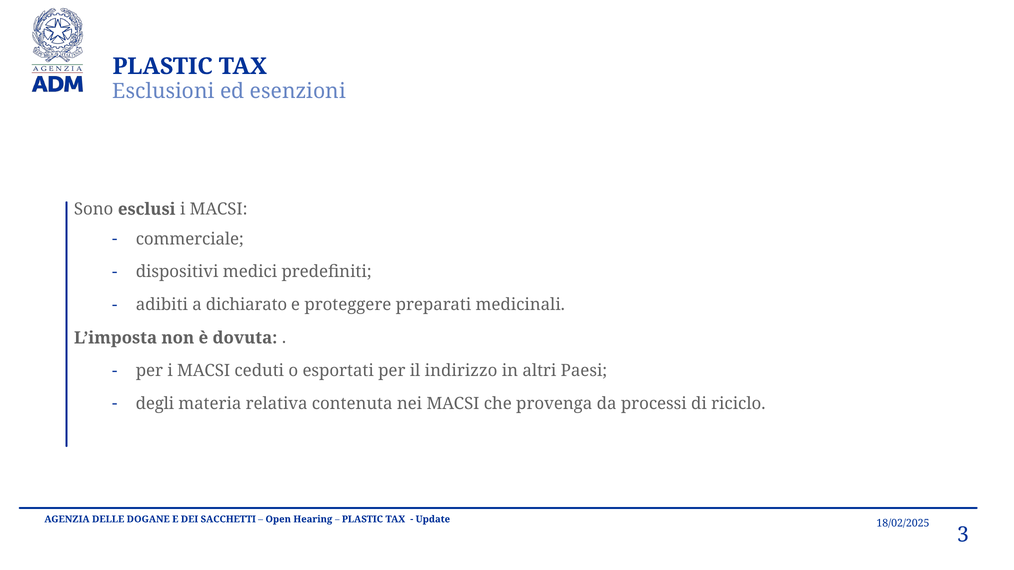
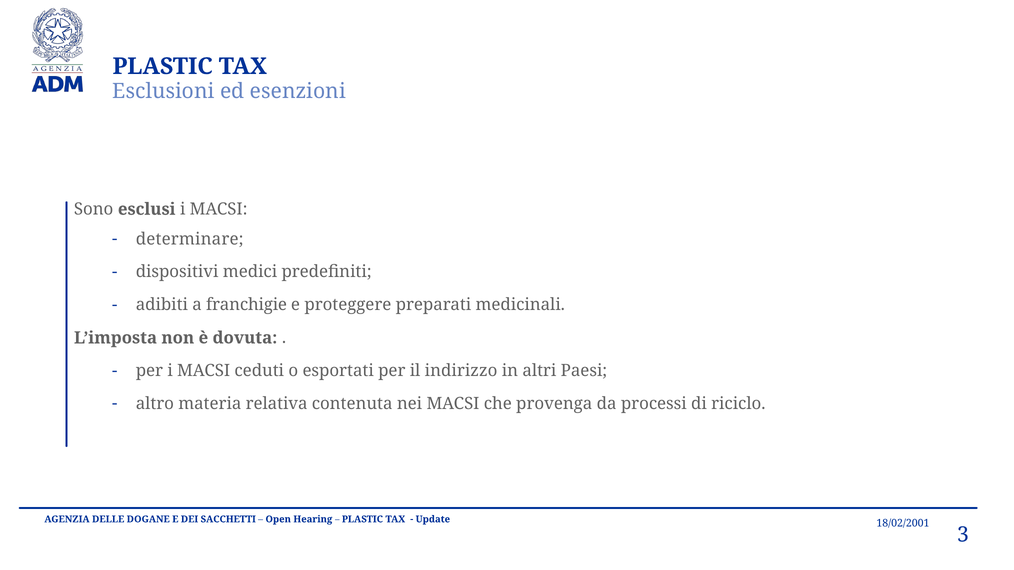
commerciale: commerciale -> determinare
dichiarato: dichiarato -> franchigie
degli: degli -> altro
18/02/2025: 18/02/2025 -> 18/02/2001
